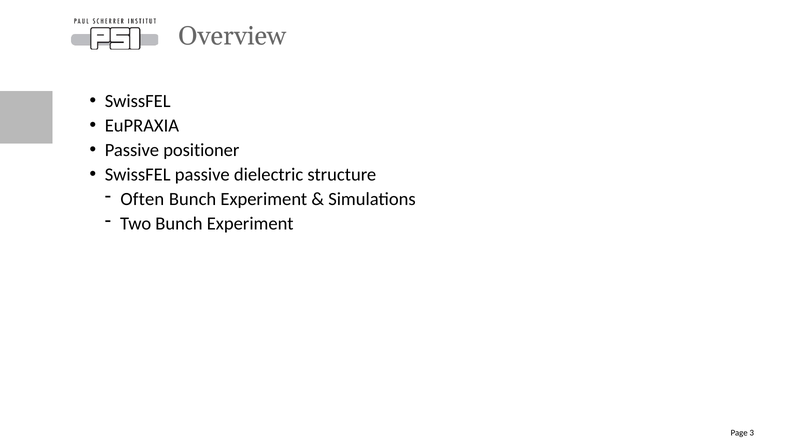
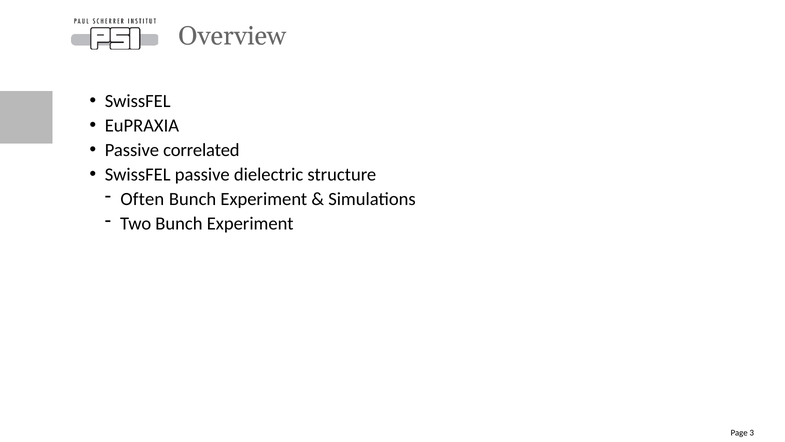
positioner: positioner -> correlated
